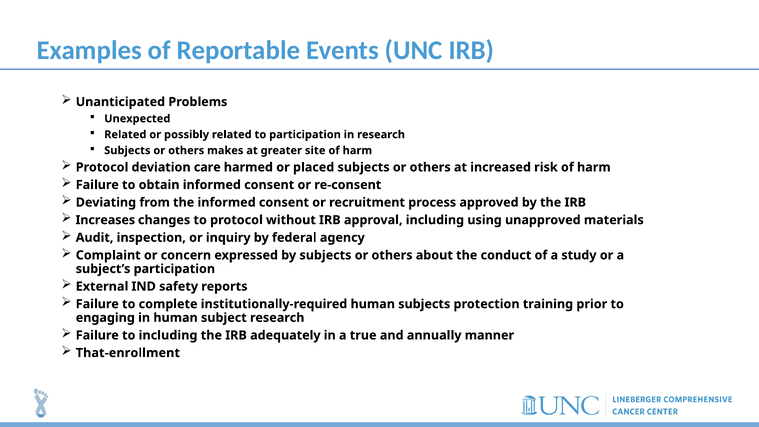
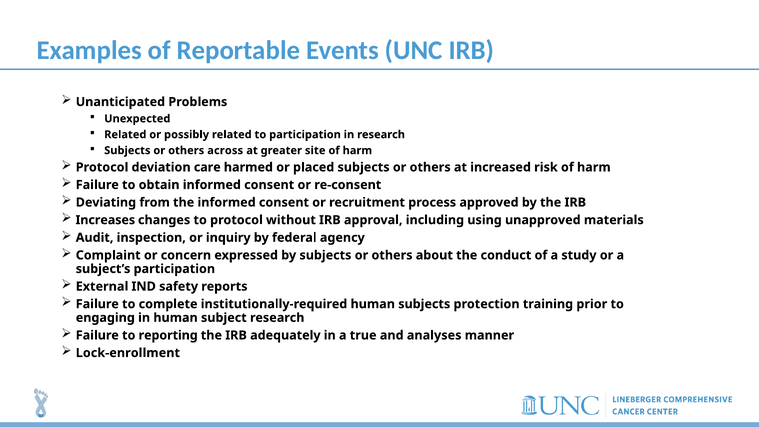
makes: makes -> across
to including: including -> reporting
annually: annually -> analyses
That-enrollment: That-enrollment -> Lock-enrollment
